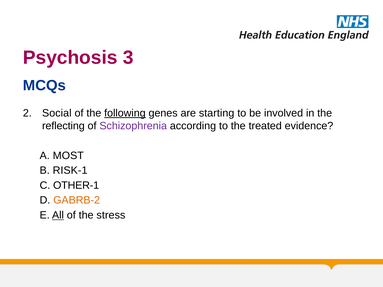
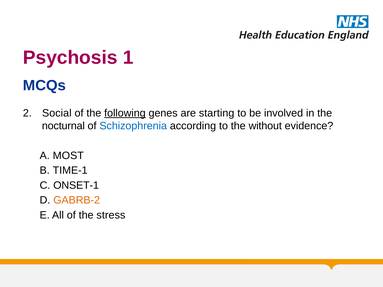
3: 3 -> 1
reflecting: reflecting -> nocturnal
Schizophrenia colour: purple -> blue
treated: treated -> without
RISK-1: RISK-1 -> TIME-1
OTHER-1: OTHER-1 -> ONSET-1
All underline: present -> none
